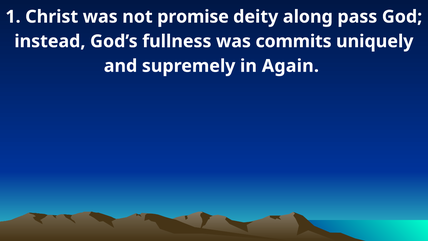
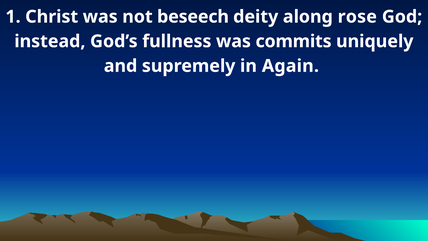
promise: promise -> beseech
pass: pass -> rose
